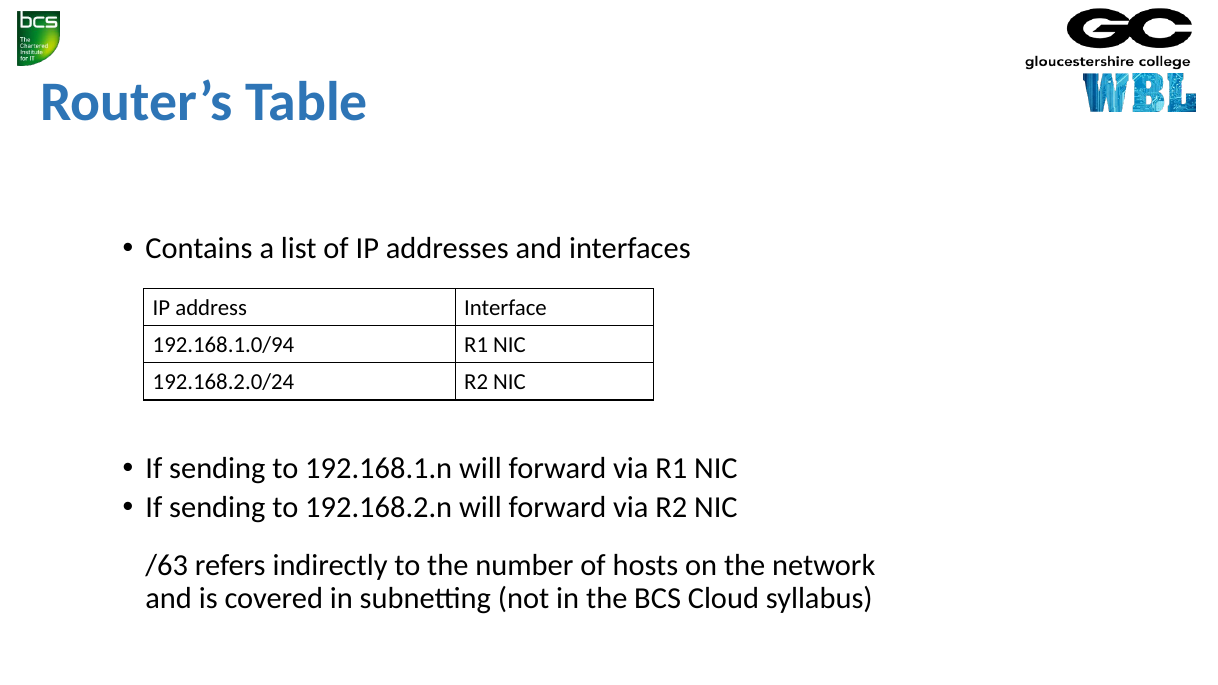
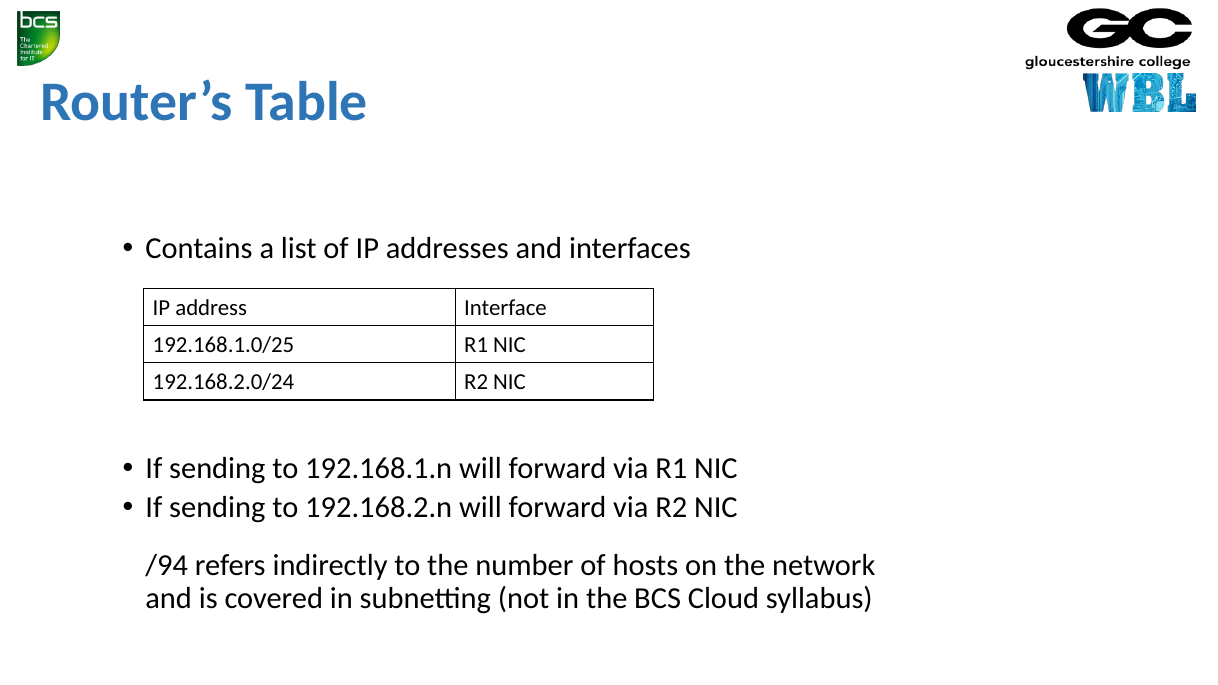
192.168.1.0/94: 192.168.1.0/94 -> 192.168.1.0/25
/63: /63 -> /94
